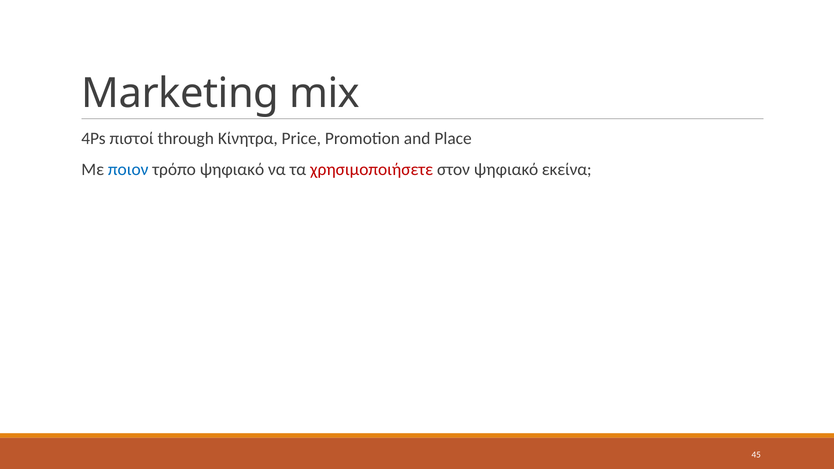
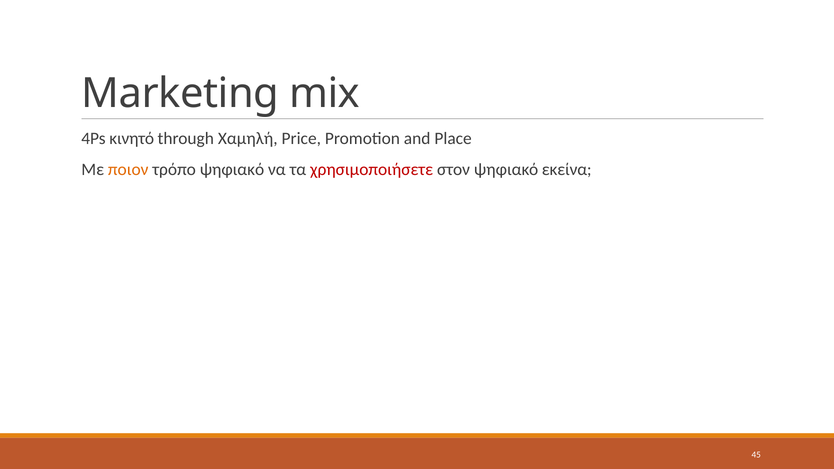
πιστοί: πιστοί -> κινητό
Κίνητρα: Κίνητρα -> Χαμηλή
ποιον colour: blue -> orange
